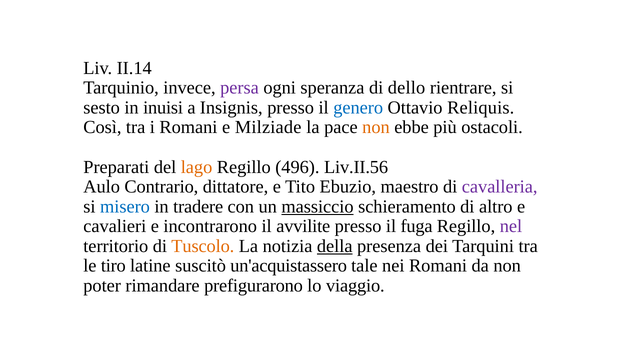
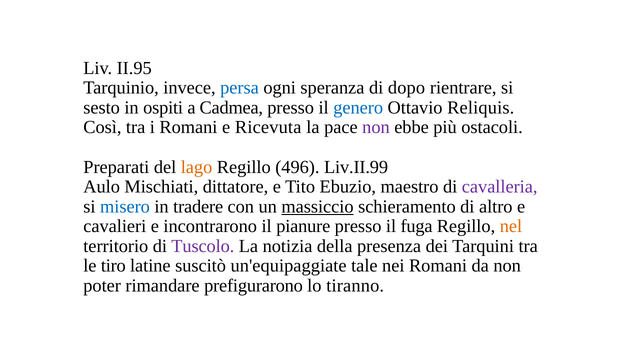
II.14: II.14 -> II.95
persa colour: purple -> blue
dello: dello -> dopo
inuisi: inuisi -> ospiti
Insignis: Insignis -> Cadmea
Milziade: Milziade -> Ricevuta
non at (376, 127) colour: orange -> purple
Liv.II.56: Liv.II.56 -> Liv.II.99
Contrario: Contrario -> Mischiati
avvilite: avvilite -> pianure
nel colour: purple -> orange
Tuscolo colour: orange -> purple
della underline: present -> none
un'acquistassero: un'acquistassero -> un'equipaggiate
viaggio: viaggio -> tiranno
